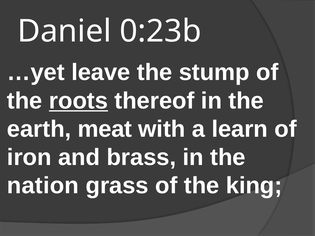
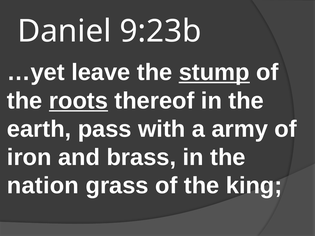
0:23b: 0:23b -> 9:23b
stump underline: none -> present
meat: meat -> pass
learn: learn -> army
